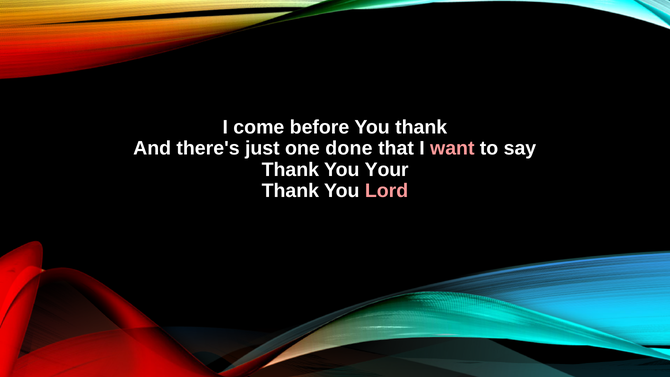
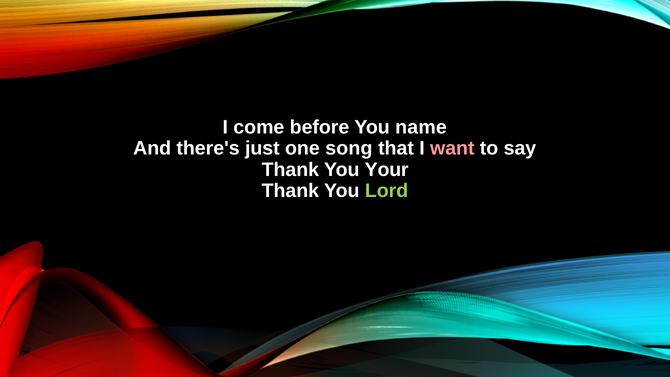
You thank: thank -> name
done: done -> song
Lord colour: pink -> light green
